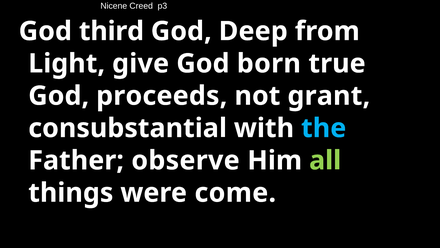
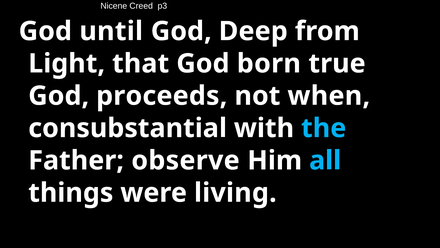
third: third -> until
give: give -> that
grant: grant -> when
all colour: light green -> light blue
come: come -> living
